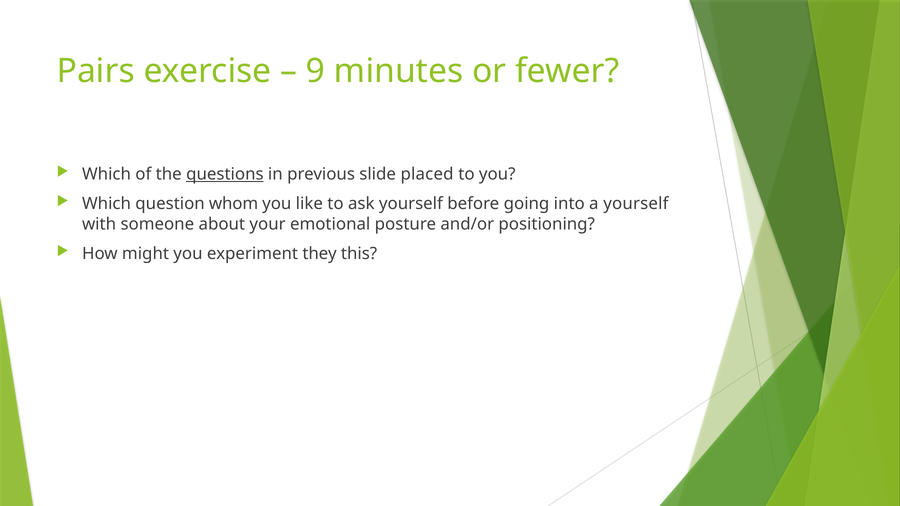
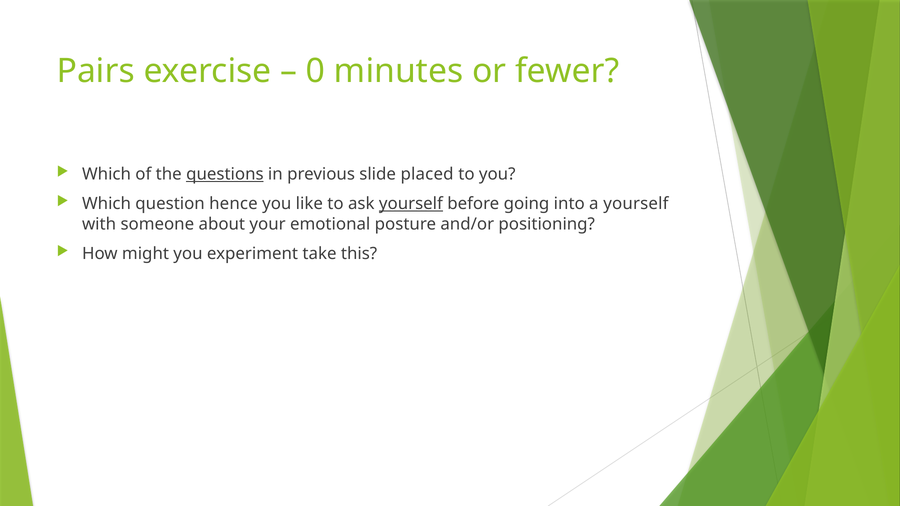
9: 9 -> 0
whom: whom -> hence
yourself at (411, 204) underline: none -> present
they: they -> take
